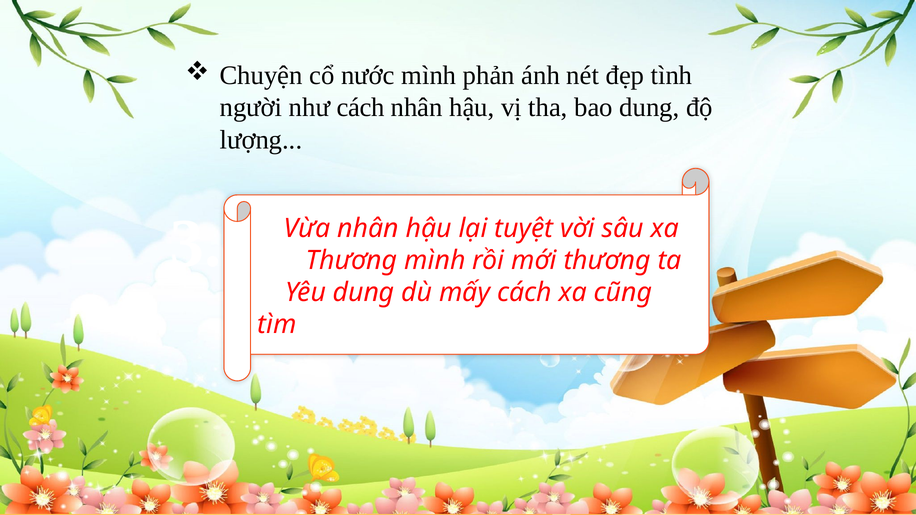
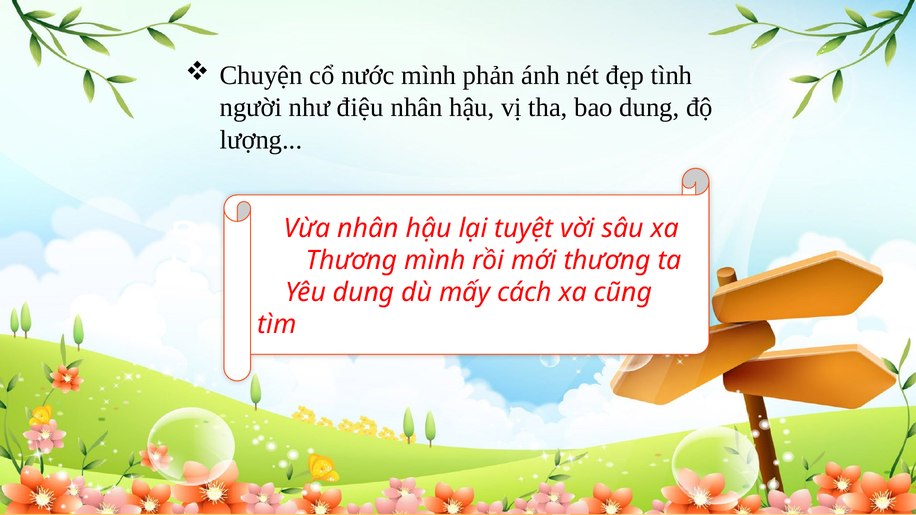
như cách: cách -> điệu
